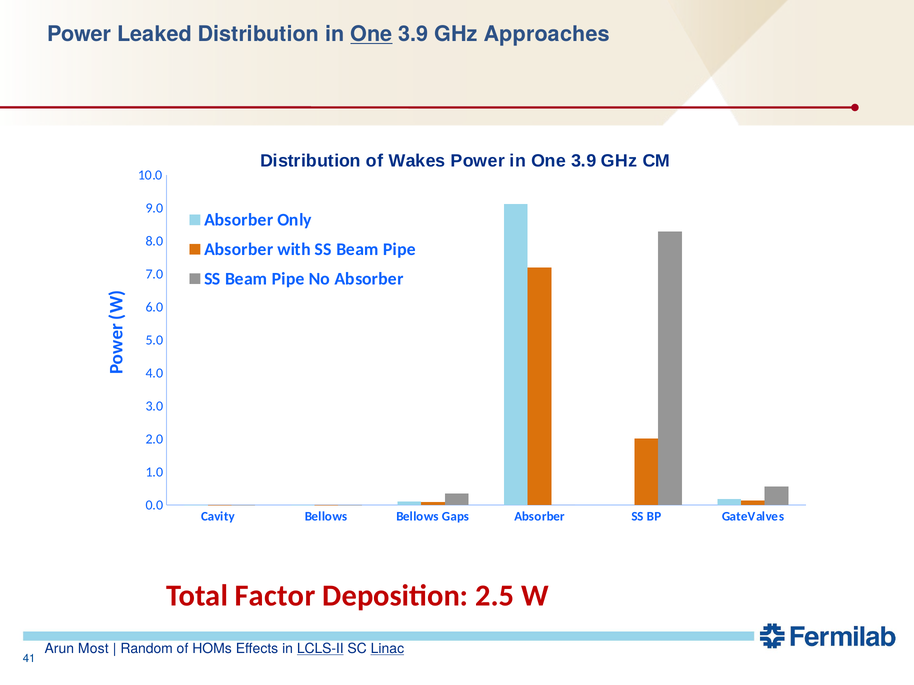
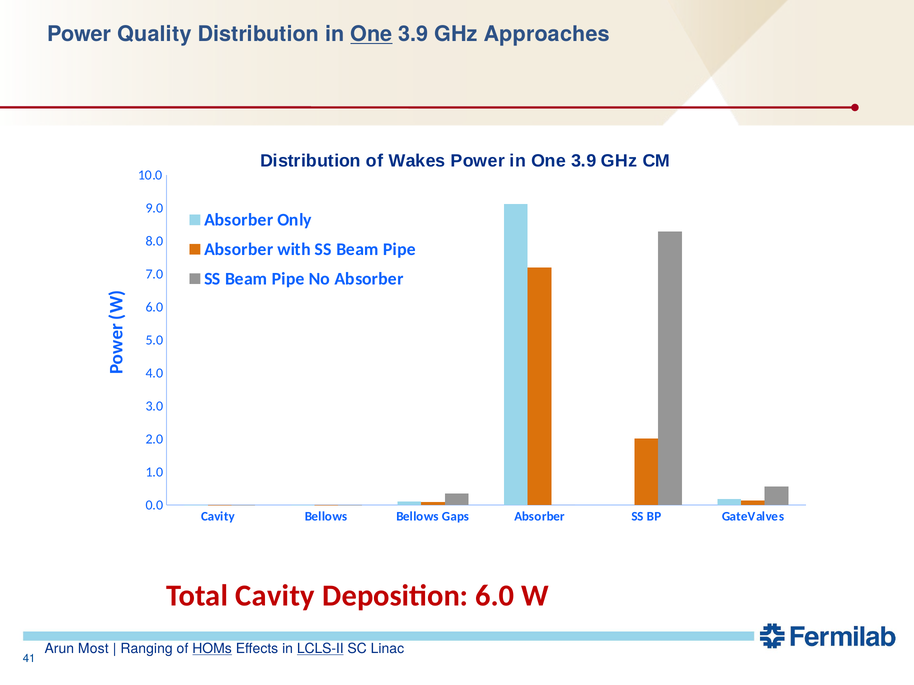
Leaked: Leaked -> Quality
Total Factor: Factor -> Cavity
Deposition 2.5: 2.5 -> 6.0
Random: Random -> Ranging
HOMs underline: none -> present
Linac underline: present -> none
